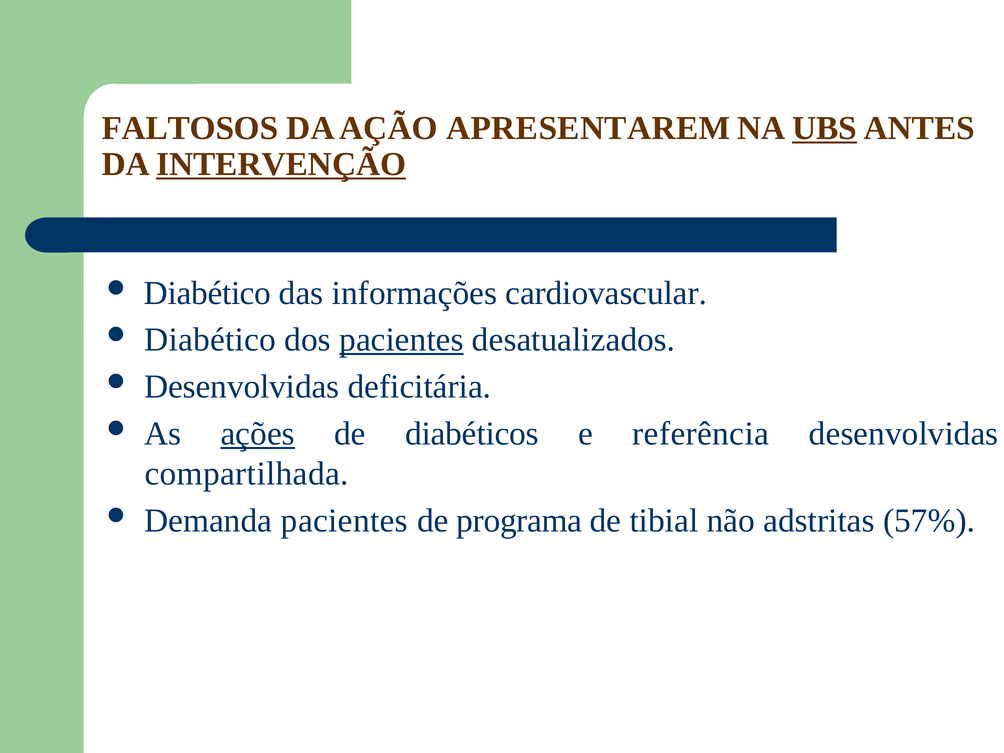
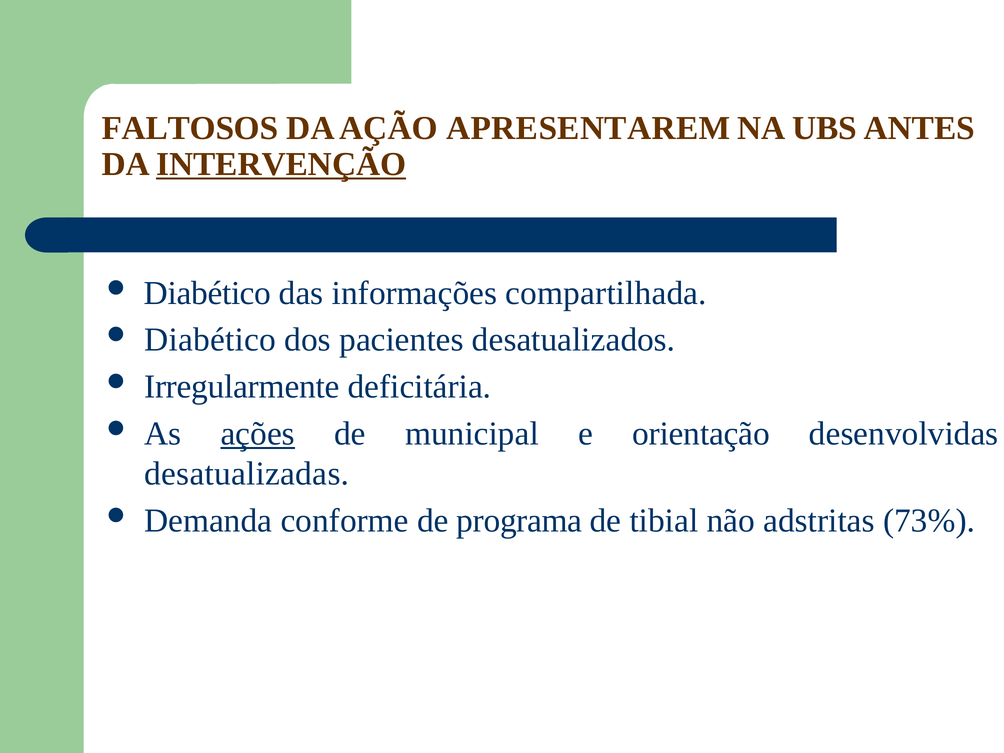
UBS underline: present -> none
cardiovascular: cardiovascular -> compartilhada
pacientes at (401, 340) underline: present -> none
Desenvolvidas at (242, 387): Desenvolvidas -> Irregularmente
diabéticos: diabéticos -> municipal
referência: referência -> orientação
compartilhada: compartilhada -> desatualizadas
Demanda pacientes: pacientes -> conforme
57%: 57% -> 73%
